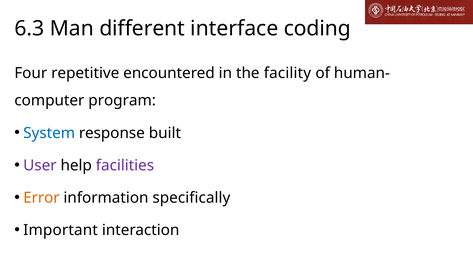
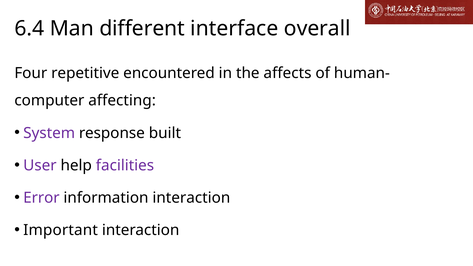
6.3: 6.3 -> 6.4
coding: coding -> overall
facility: facility -> affects
program: program -> affecting
System colour: blue -> purple
Error colour: orange -> purple
information specifically: specifically -> interaction
